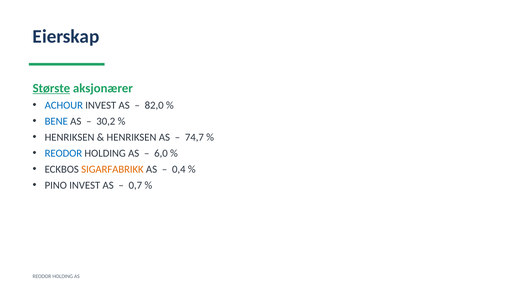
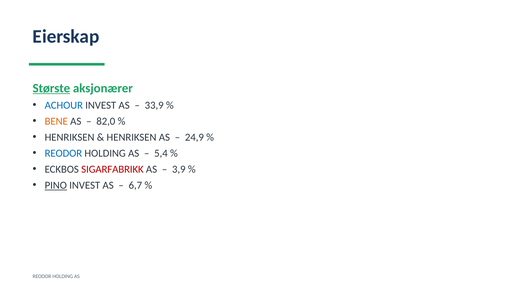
82,0: 82,0 -> 33,9
BENE colour: blue -> orange
30,2: 30,2 -> 82,0
74,7: 74,7 -> 24,9
6,0: 6,0 -> 5,4
SIGARFABRIKK colour: orange -> red
0,4: 0,4 -> 3,9
PINO underline: none -> present
0,7: 0,7 -> 6,7
